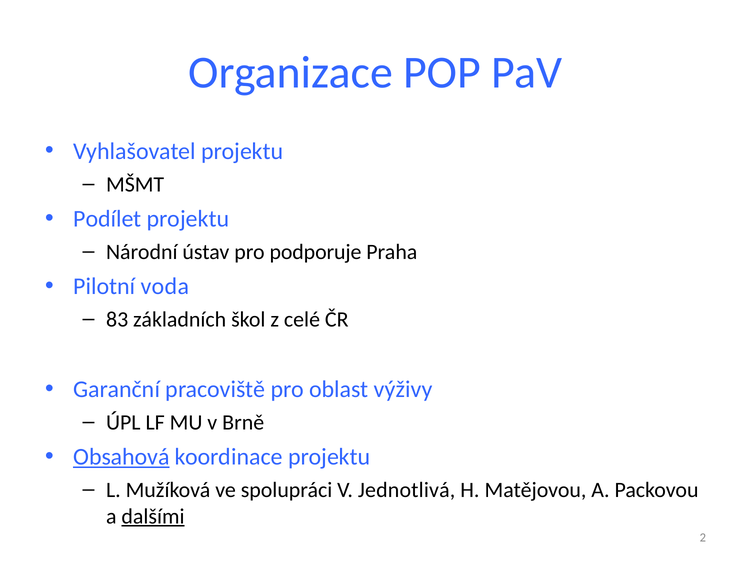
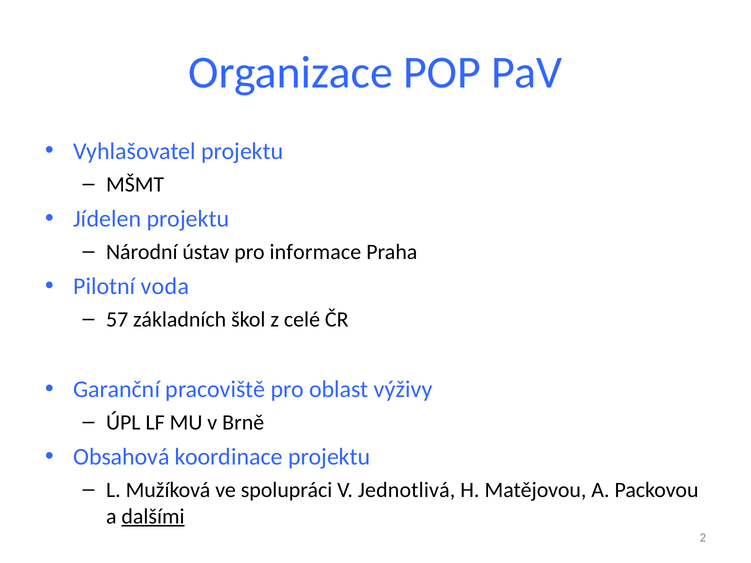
Podílet: Podílet -> Jídelen
podporuje: podporuje -> informace
83: 83 -> 57
Obsahová underline: present -> none
